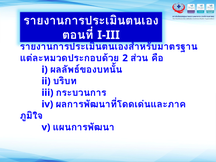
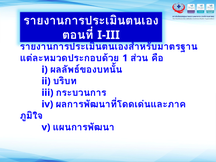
2: 2 -> 1
